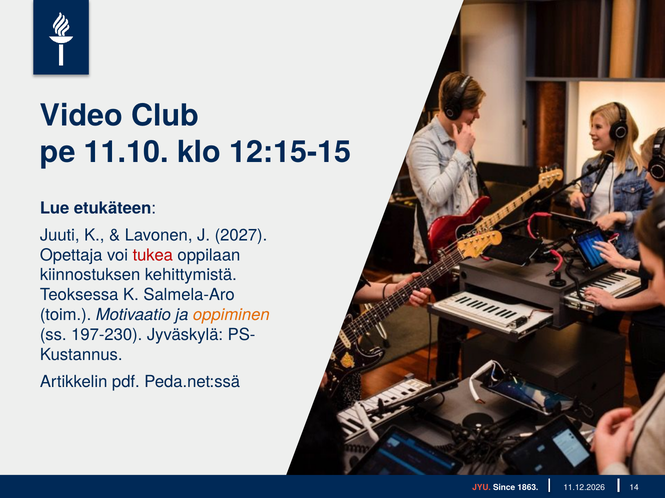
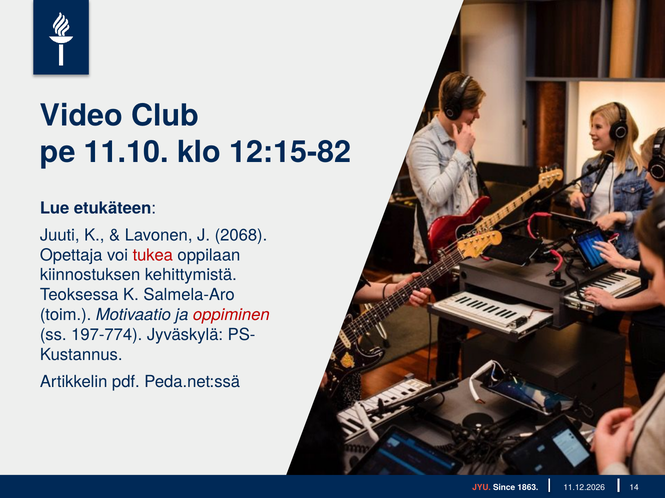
12:15-15: 12:15-15 -> 12:15-82
2027: 2027 -> 2068
oppiminen colour: orange -> red
197-230: 197-230 -> 197-774
